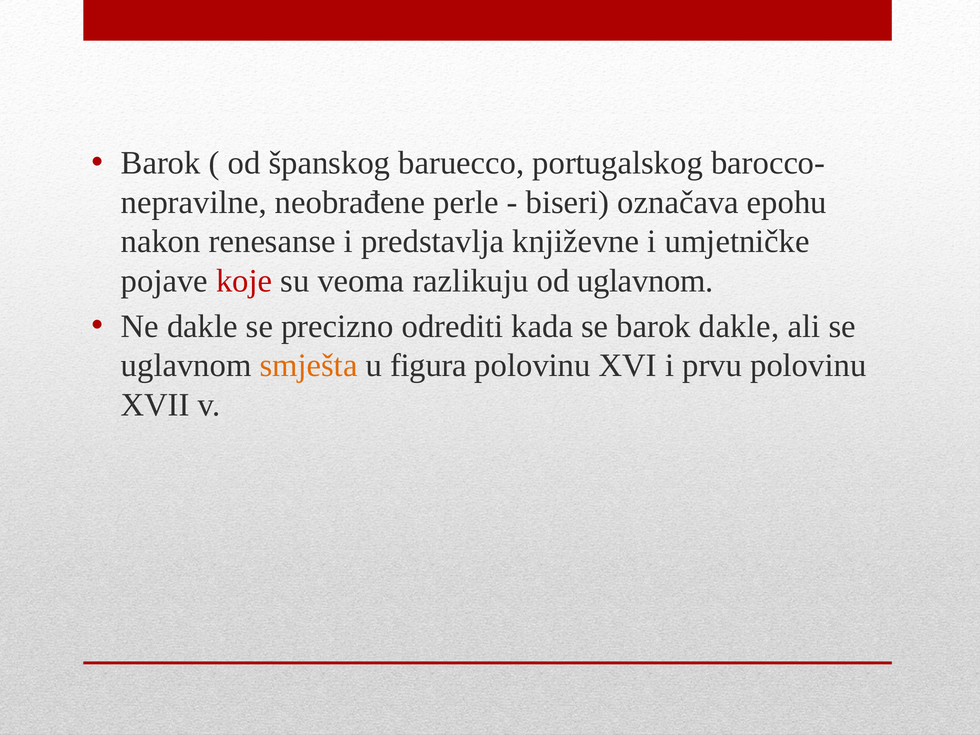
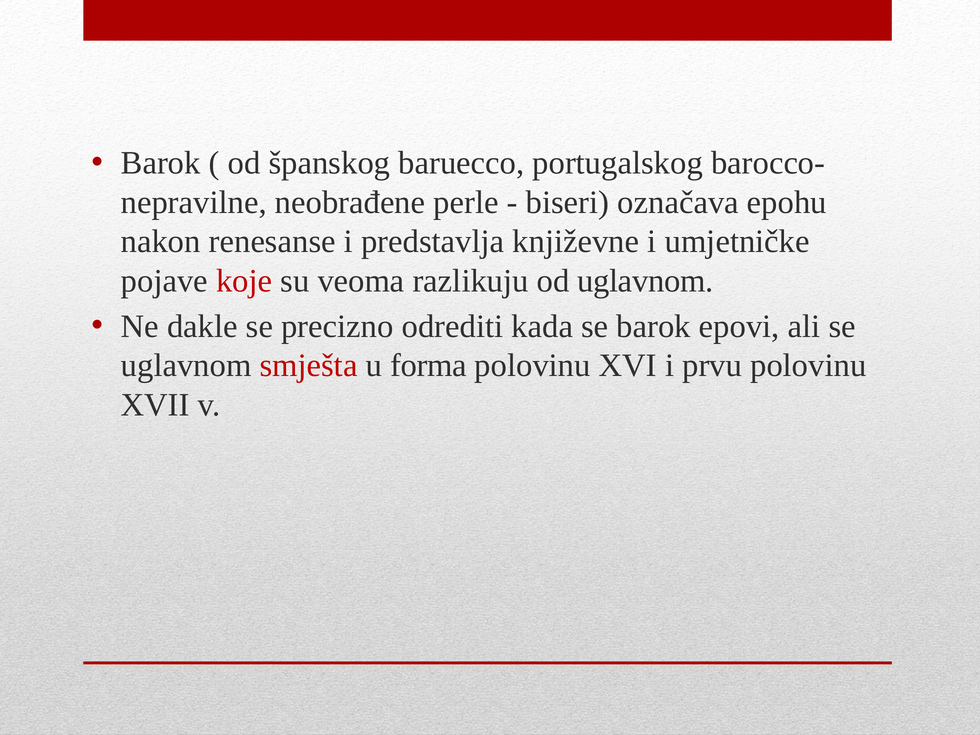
barok dakle: dakle -> epovi
smješta colour: orange -> red
figura: figura -> forma
